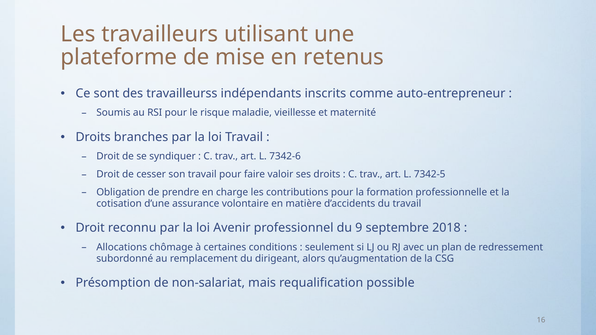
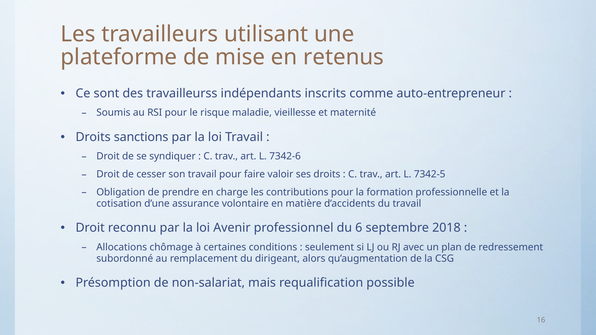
branches: branches -> sanctions
9: 9 -> 6
